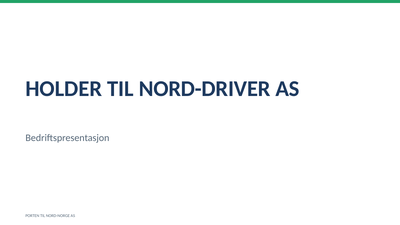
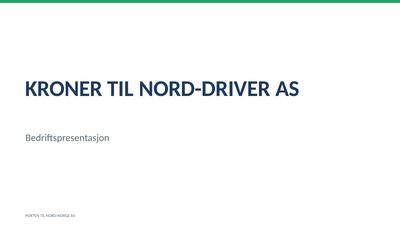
HOLDER: HOLDER -> KRONER
